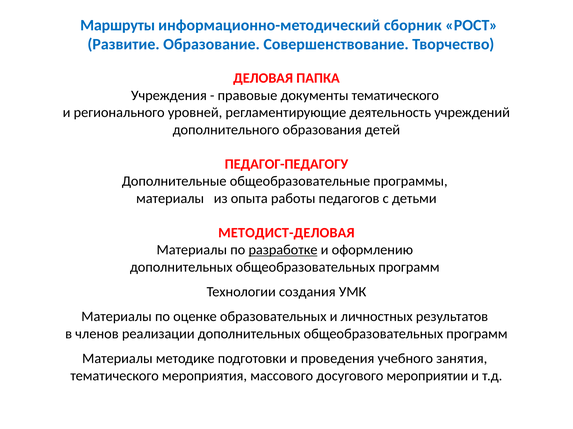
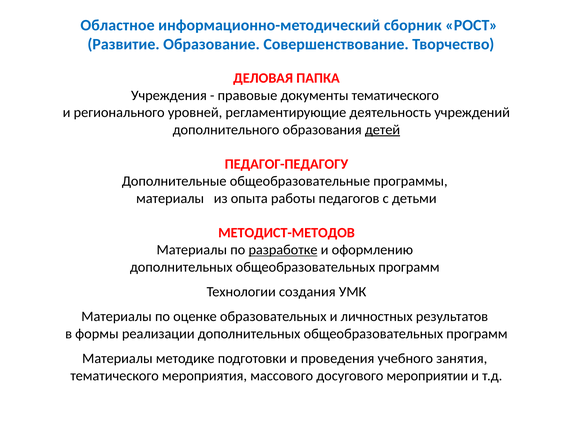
Маршруты: Маршруты -> Областное
детей underline: none -> present
МЕТОДИСТ-ДЕЛОВАЯ: МЕТОДИСТ-ДЕЛОВАЯ -> МЕТОДИСТ-МЕТОДОВ
членов: членов -> формы
